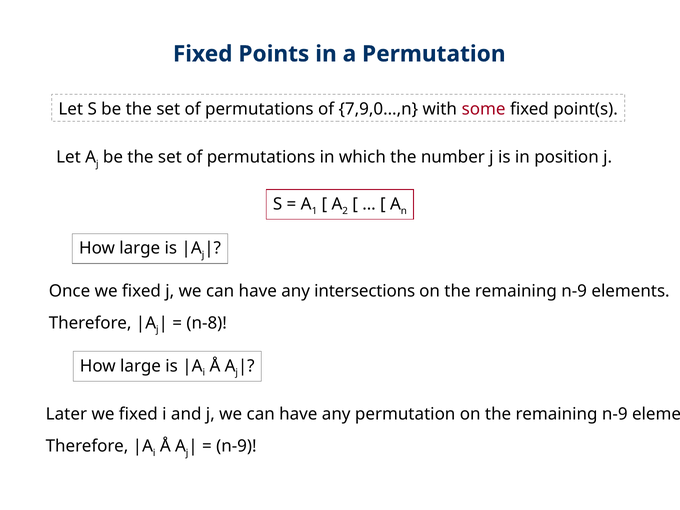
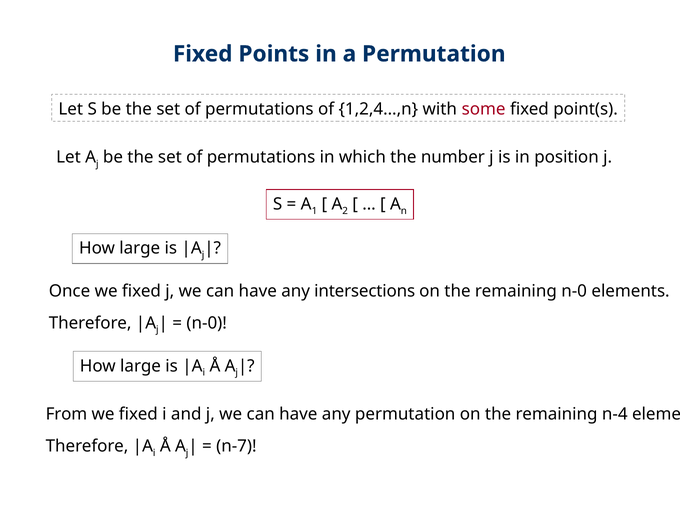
7,9,0…,n: 7,9,0…,n -> 1,2,4…,n
n-9 at (574, 291): n-9 -> n-0
n-8 at (207, 323): n-8 -> n-0
Later: Later -> From
n-9 at (615, 414): n-9 -> n-4
n-9 at (236, 446): n-9 -> n-7
